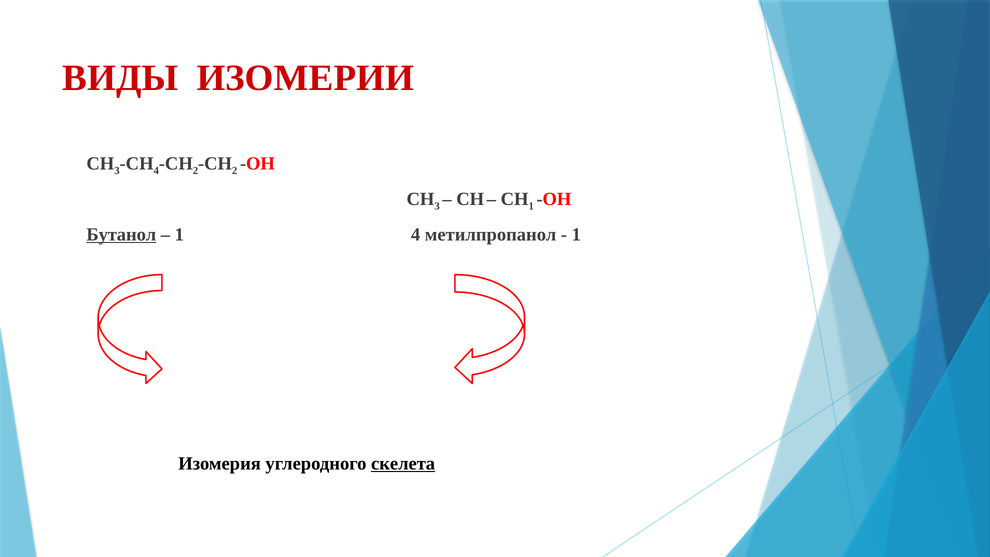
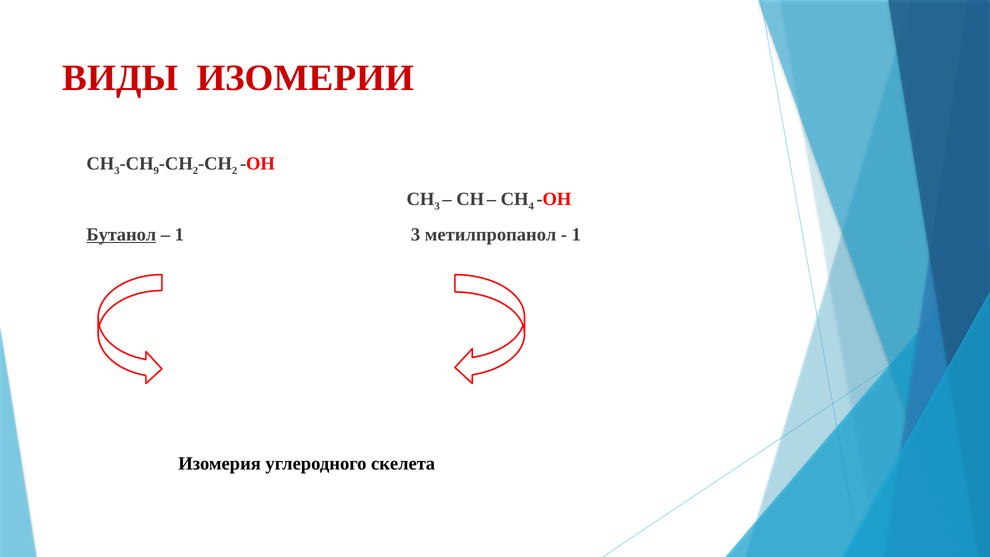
СН 4: 4 -> 9
СН 1: 1 -> 4
1 4: 4 -> 3
скелета underline: present -> none
